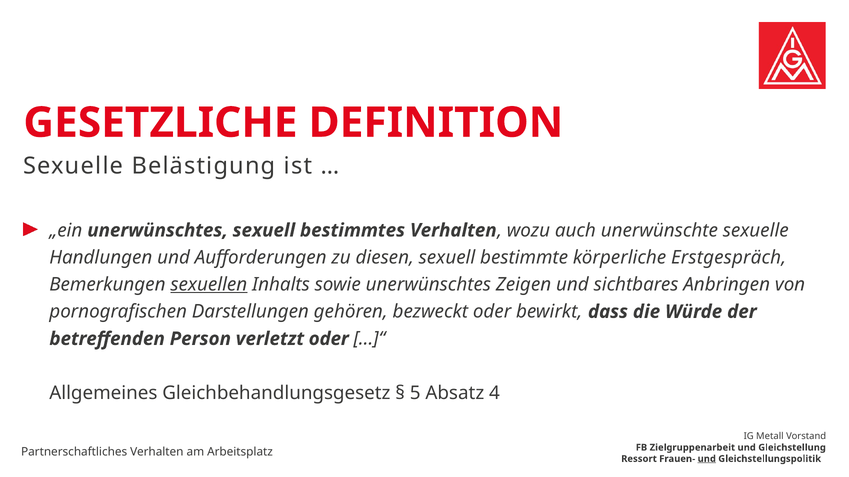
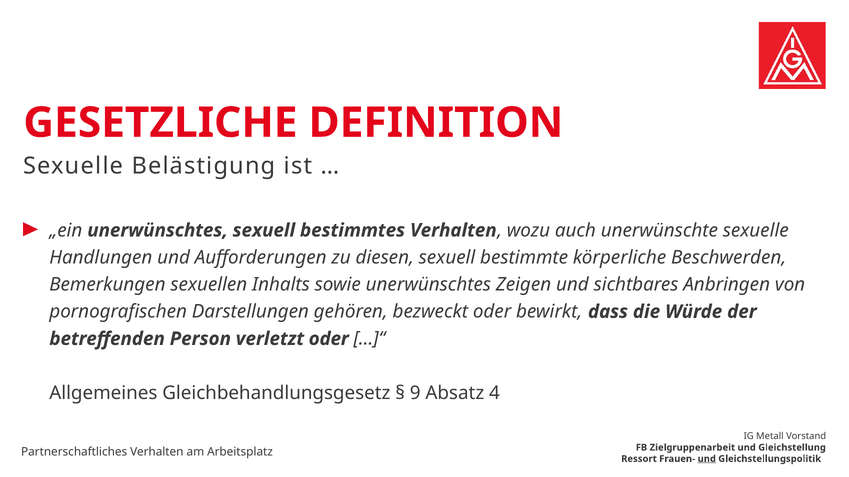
Erstgespräch: Erstgespräch -> Beschwerden
sexuellen underline: present -> none
5: 5 -> 9
